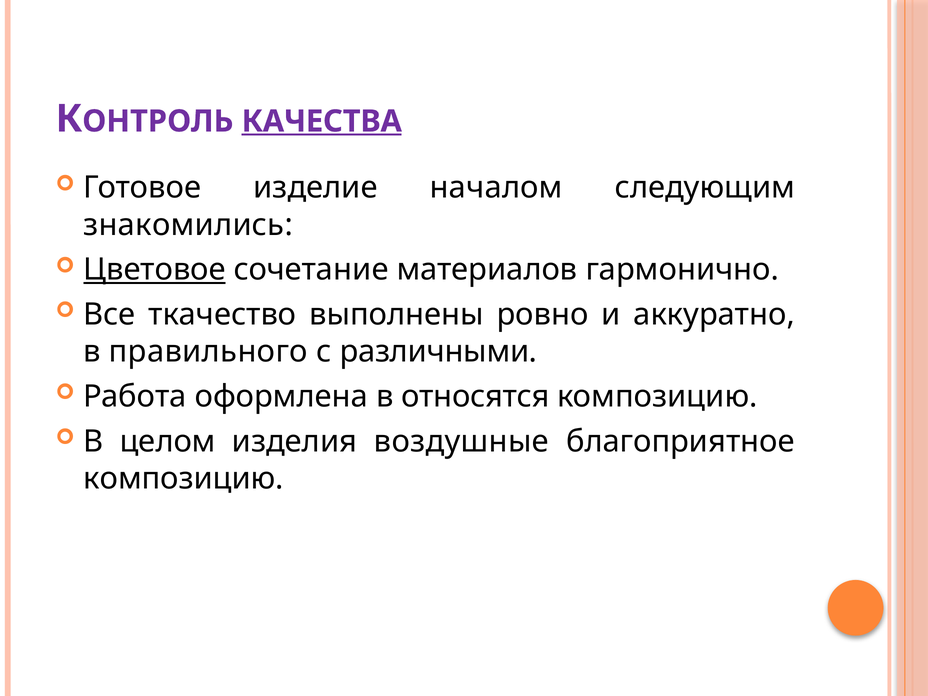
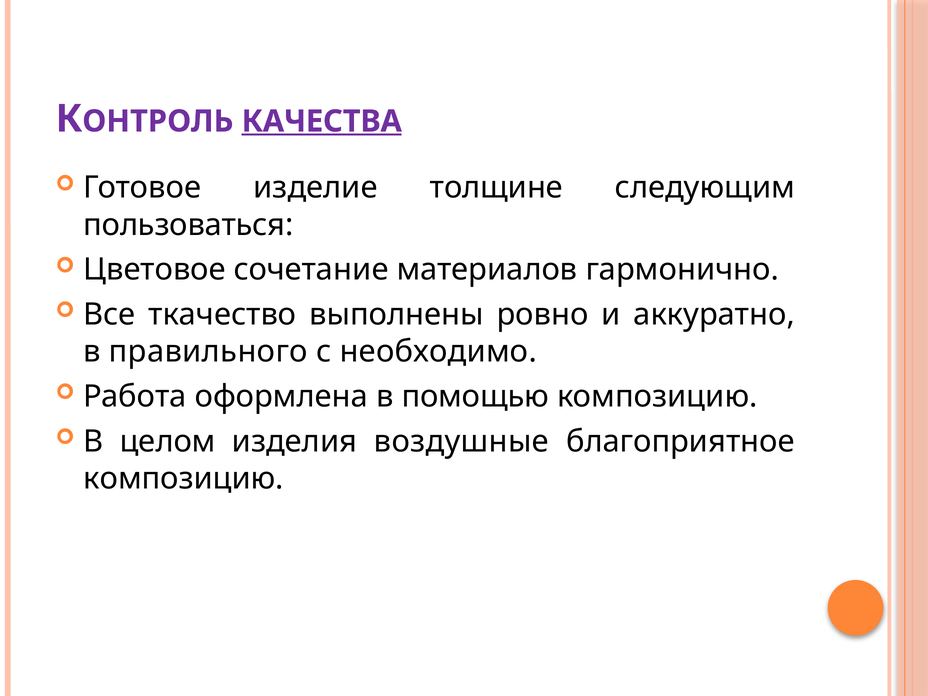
началом: началом -> толщине
знакомились: знакомились -> пользоваться
Цветовое underline: present -> none
различными: различными -> необходимо
относятся: относятся -> помощью
